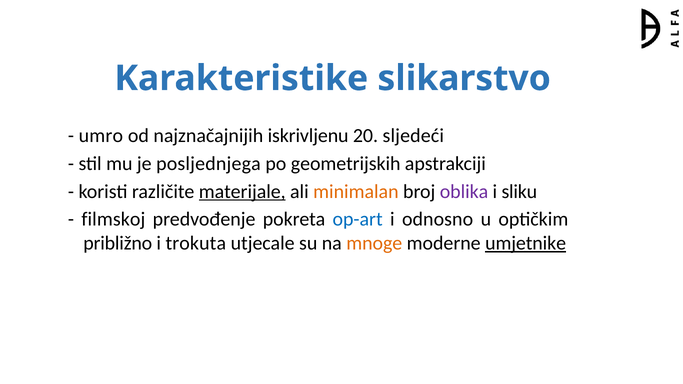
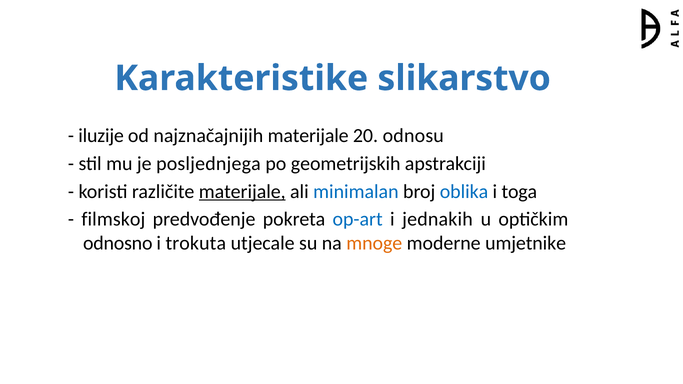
umro: umro -> iluzije
najznačajnijih iskrivljenu: iskrivljenu -> materijale
sljedeći: sljedeći -> odnosu
minimalan colour: orange -> blue
oblika colour: purple -> blue
sliku: sliku -> toga
odnosno: odnosno -> jednakih
približno: približno -> odnosno
umjetnike underline: present -> none
